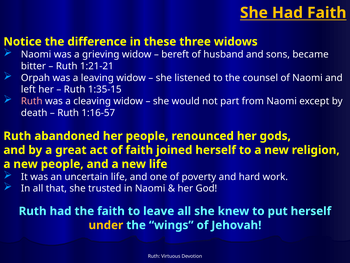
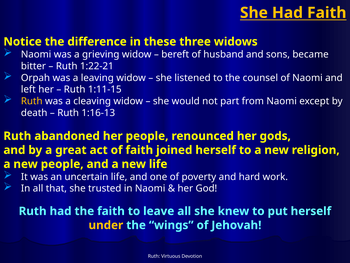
1:21-21: 1:21-21 -> 1:22-21
1:35-15: 1:35-15 -> 1:11-15
Ruth at (32, 101) colour: pink -> yellow
1:16-57: 1:16-57 -> 1:16-13
